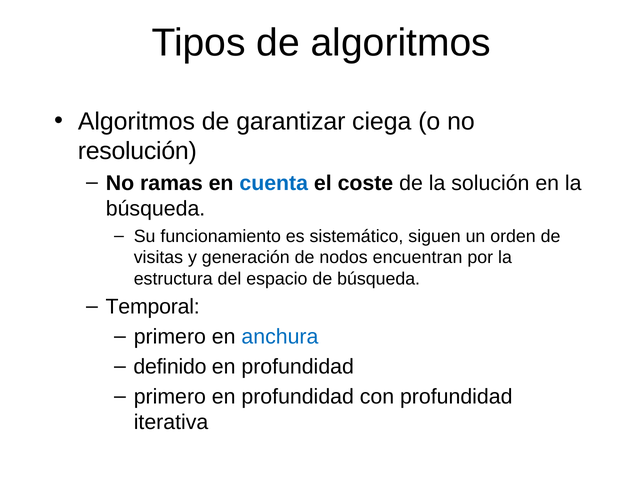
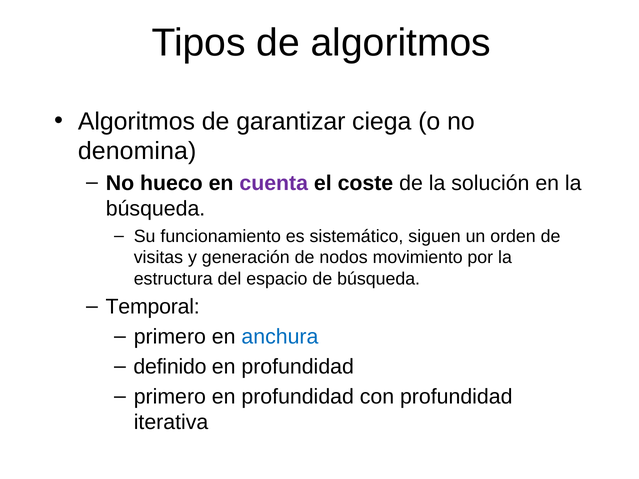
resolución: resolución -> denomina
ramas: ramas -> hueco
cuenta colour: blue -> purple
encuentran: encuentran -> movimiento
